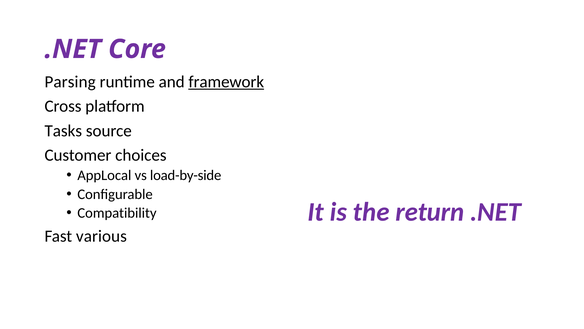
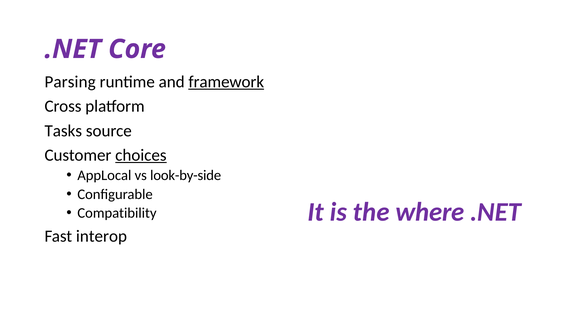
choices underline: none -> present
load-by-side: load-by-side -> look-by-side
return: return -> where
various: various -> interop
